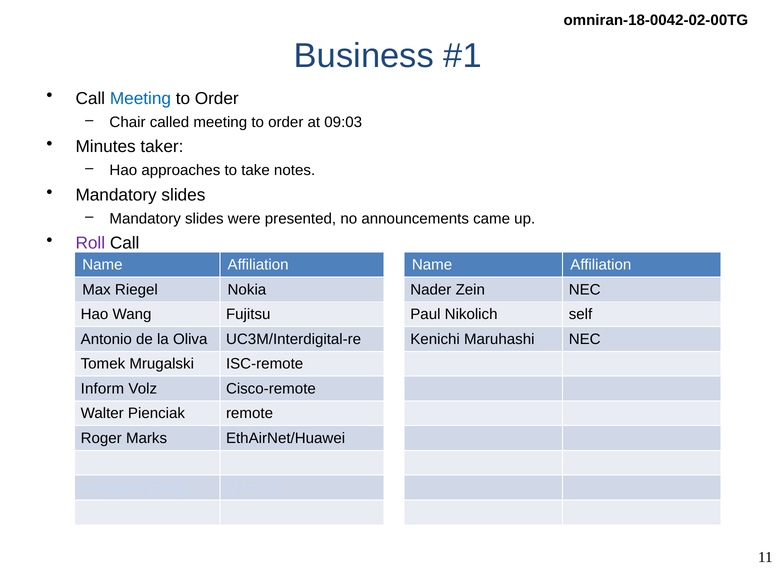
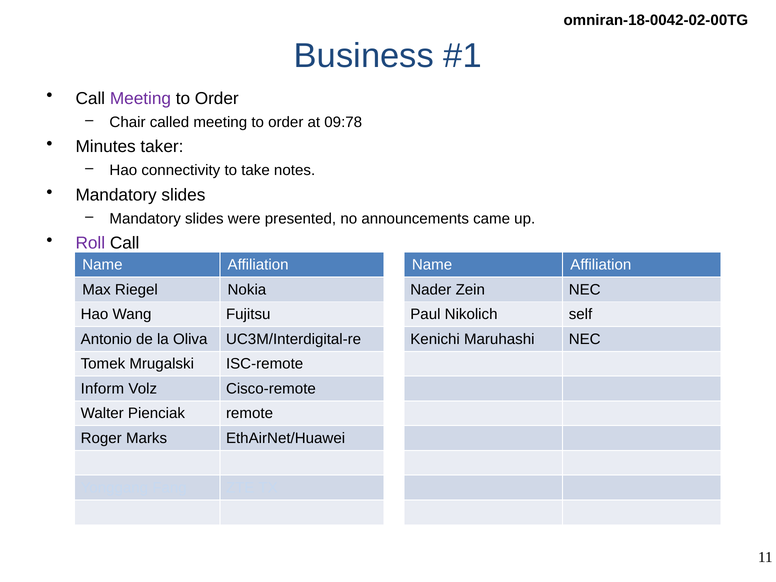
Meeting at (140, 98) colour: blue -> purple
09:03: 09:03 -> 09:78
approaches: approaches -> connectivity
